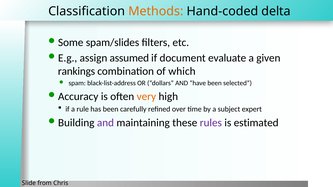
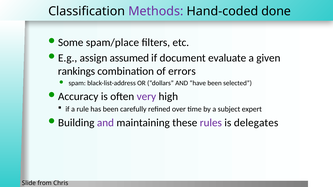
Methods colour: orange -> purple
delta: delta -> done
spam/slides: spam/slides -> spam/place
which: which -> errors
very colour: orange -> purple
estimated: estimated -> delegates
